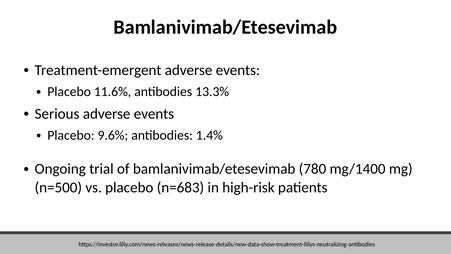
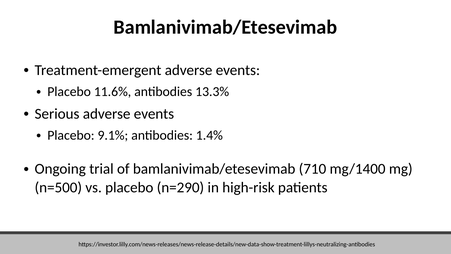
9.6%: 9.6% -> 9.1%
780: 780 -> 710
n=683: n=683 -> n=290
